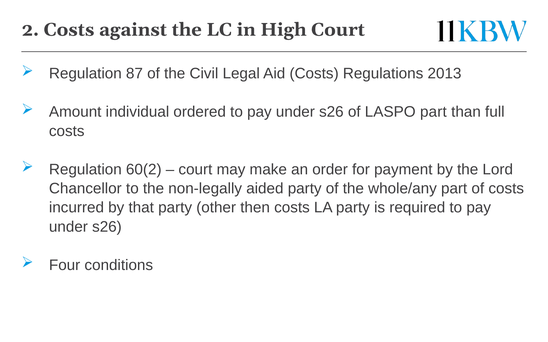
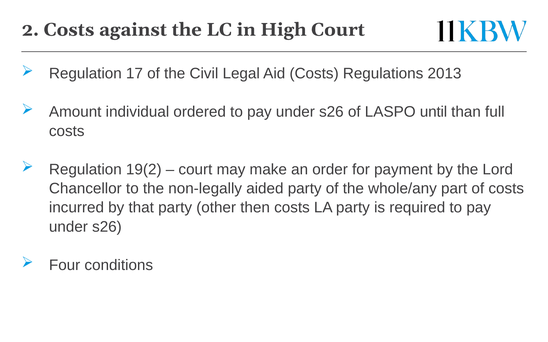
87: 87 -> 17
LASPO part: part -> until
60(2: 60(2 -> 19(2
